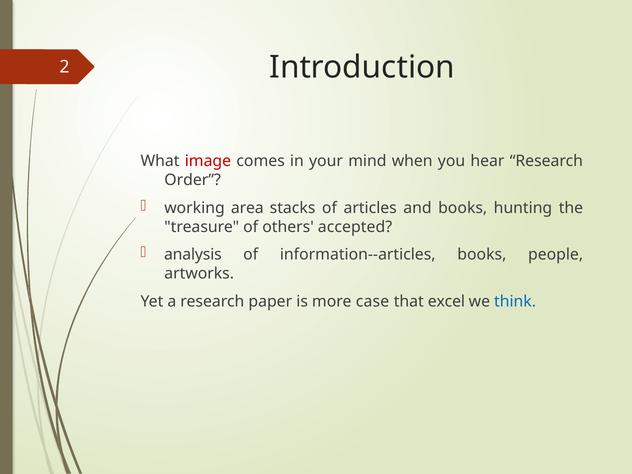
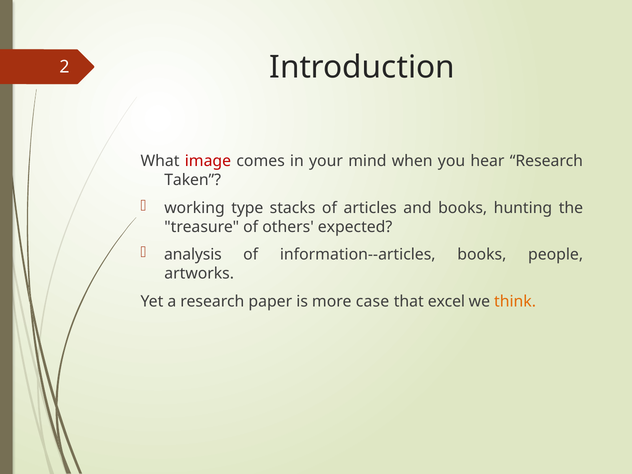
Order: Order -> Taken
area: area -> type
accepted: accepted -> expected
think colour: blue -> orange
